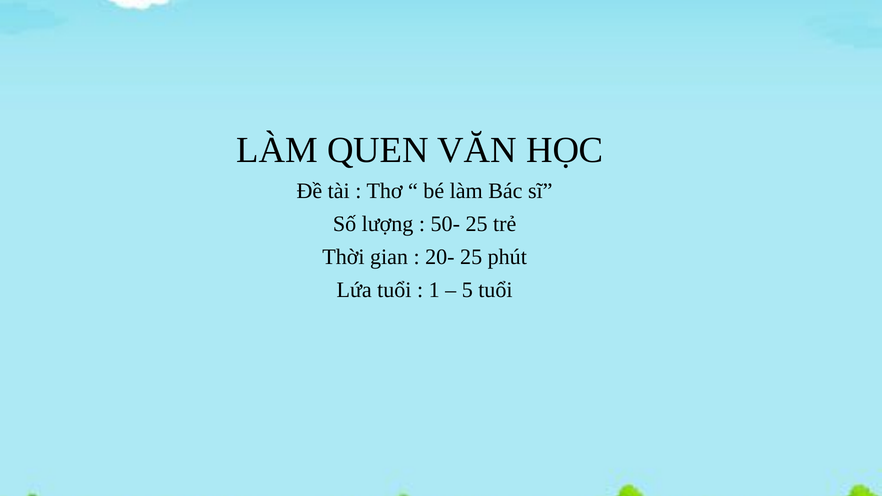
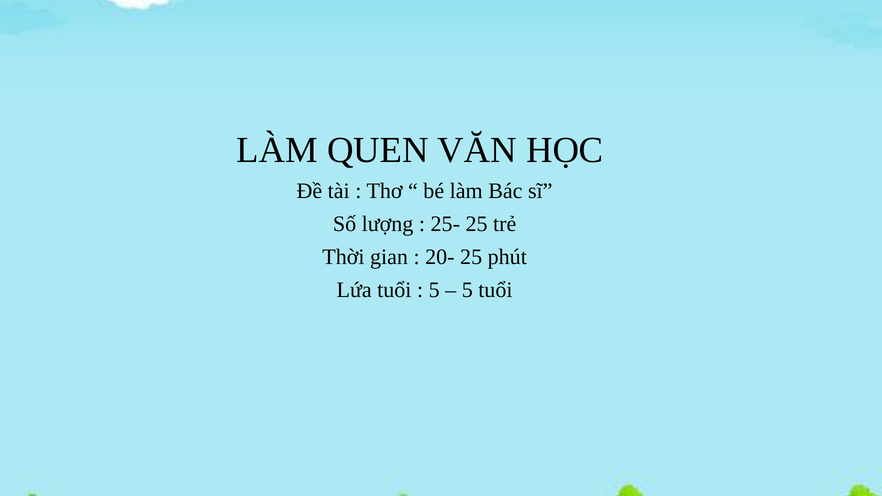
50-: 50- -> 25-
1 at (434, 290): 1 -> 5
